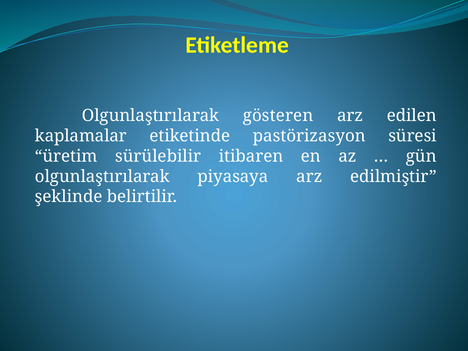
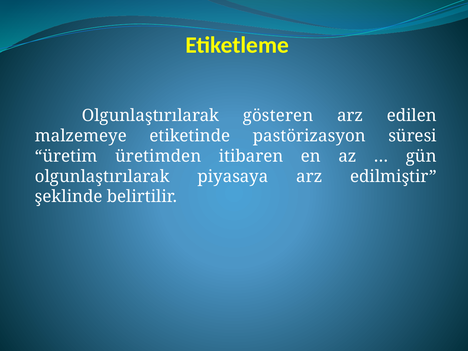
kaplamalar: kaplamalar -> malzemeye
sürülebilir: sürülebilir -> üretimden
